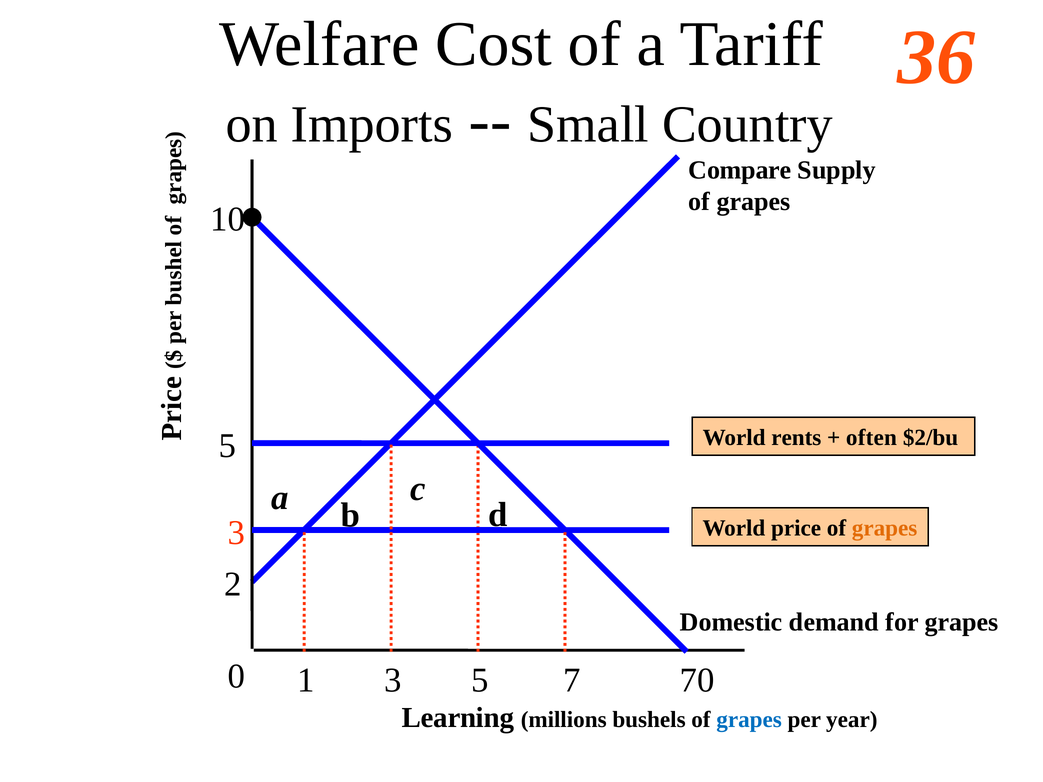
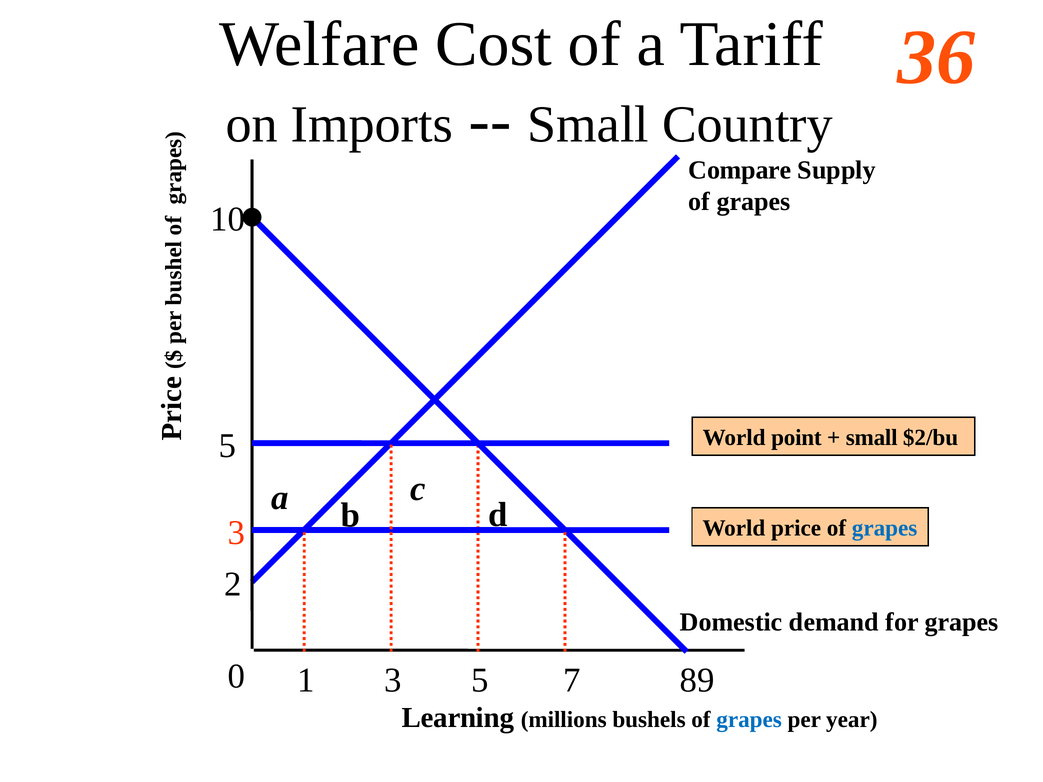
rents: rents -> point
often at (871, 438): often -> small
grapes at (885, 529) colour: orange -> blue
70: 70 -> 89
